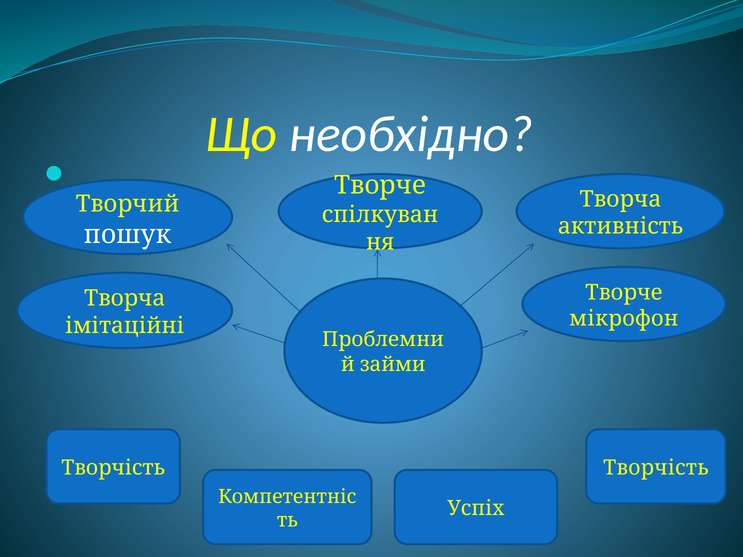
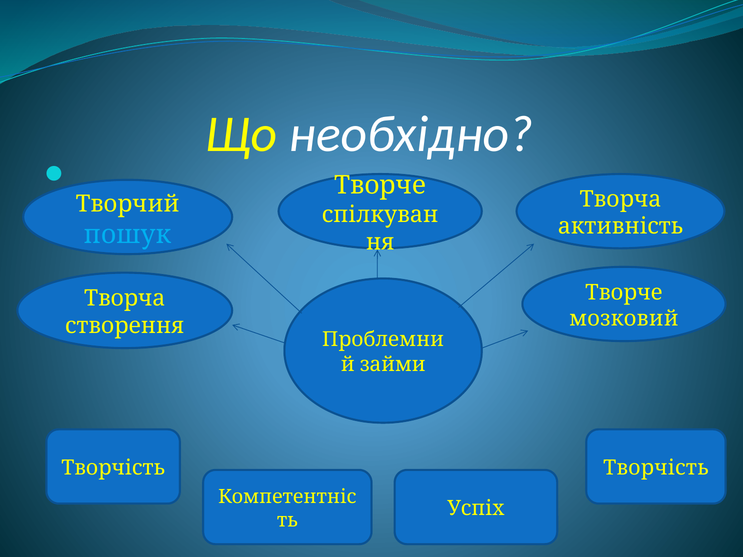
пошук colour: white -> light blue
мікрофон: мікрофон -> мозковий
імітаційні: імітаційні -> створення
